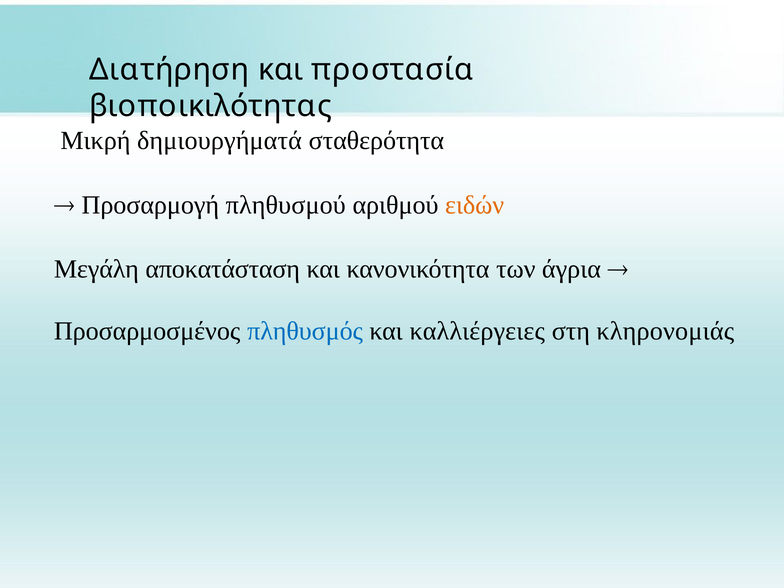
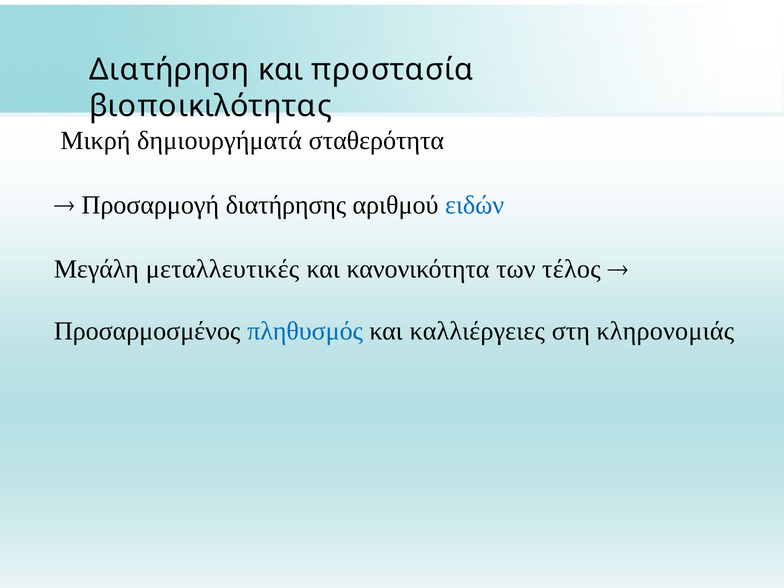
πληθυσμού: πληθυσμού -> διατήρησης
ειδών colour: orange -> blue
αποκατάσταση: αποκατάσταση -> μεταλλευτικές
άγρια: άγρια -> τέλος
